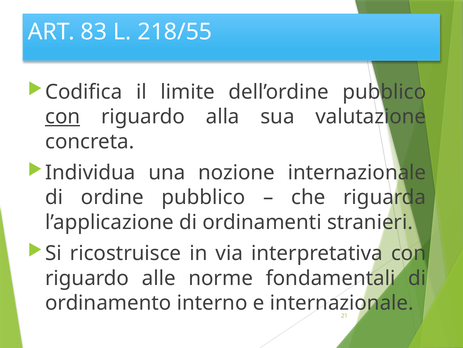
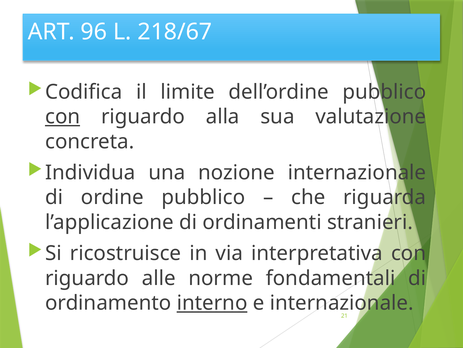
83: 83 -> 96
218/55: 218/55 -> 218/67
interno underline: none -> present
